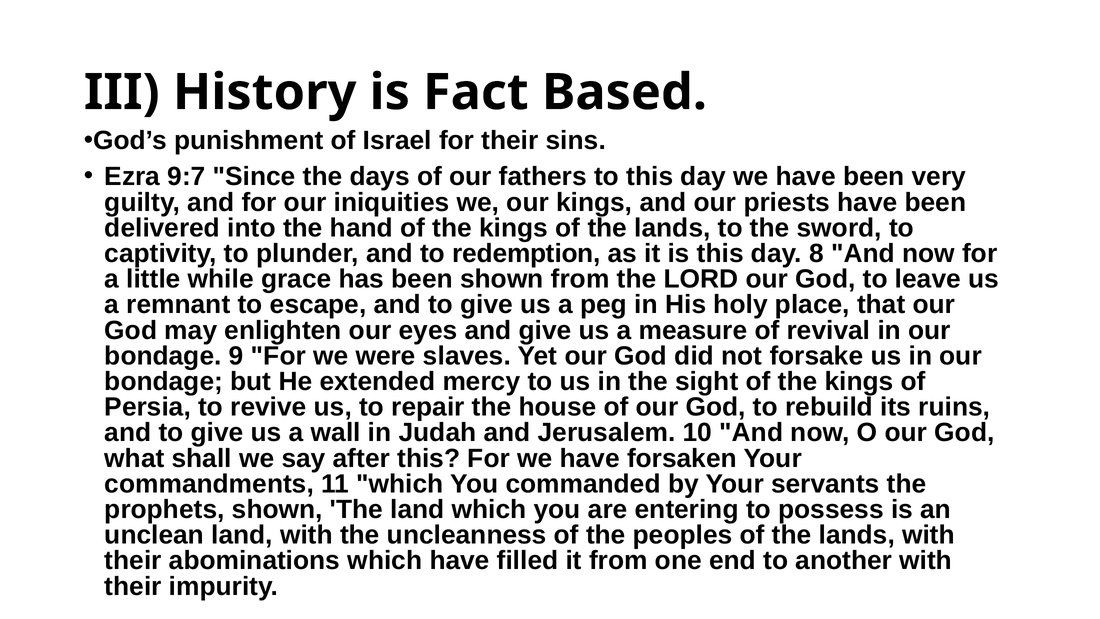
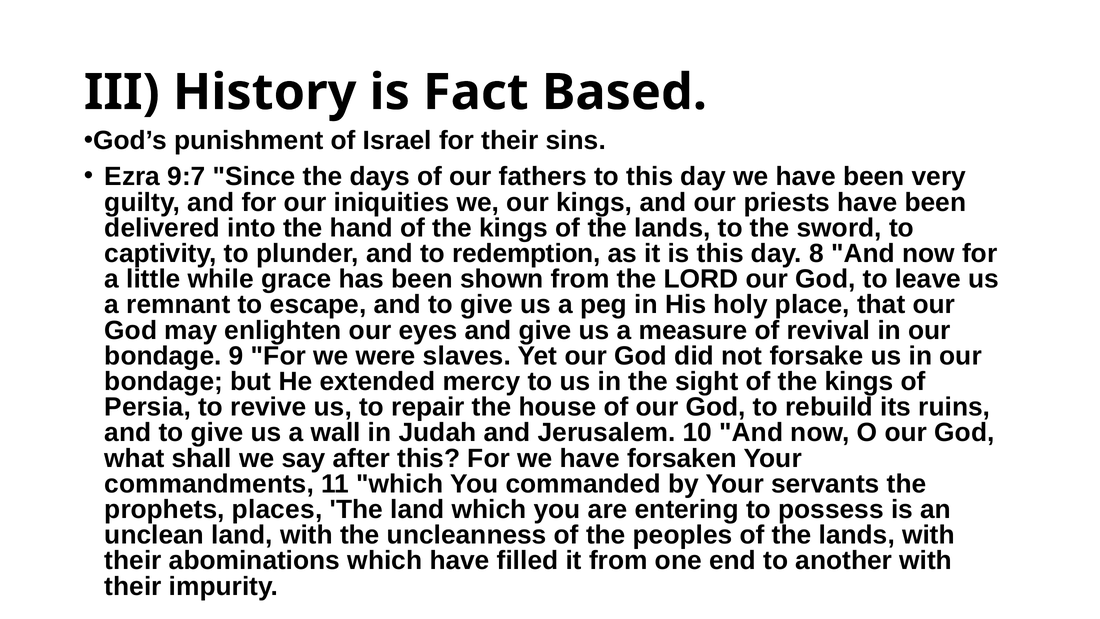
prophets shown: shown -> places
